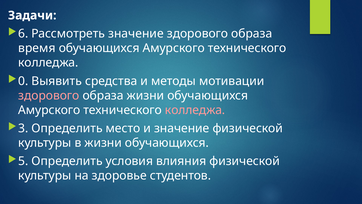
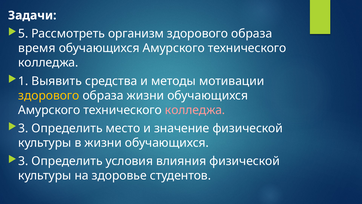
6: 6 -> 5
Рассмотреть значение: значение -> организм
0: 0 -> 1
здорового at (49, 95) colour: pink -> yellow
5 at (23, 161): 5 -> 3
